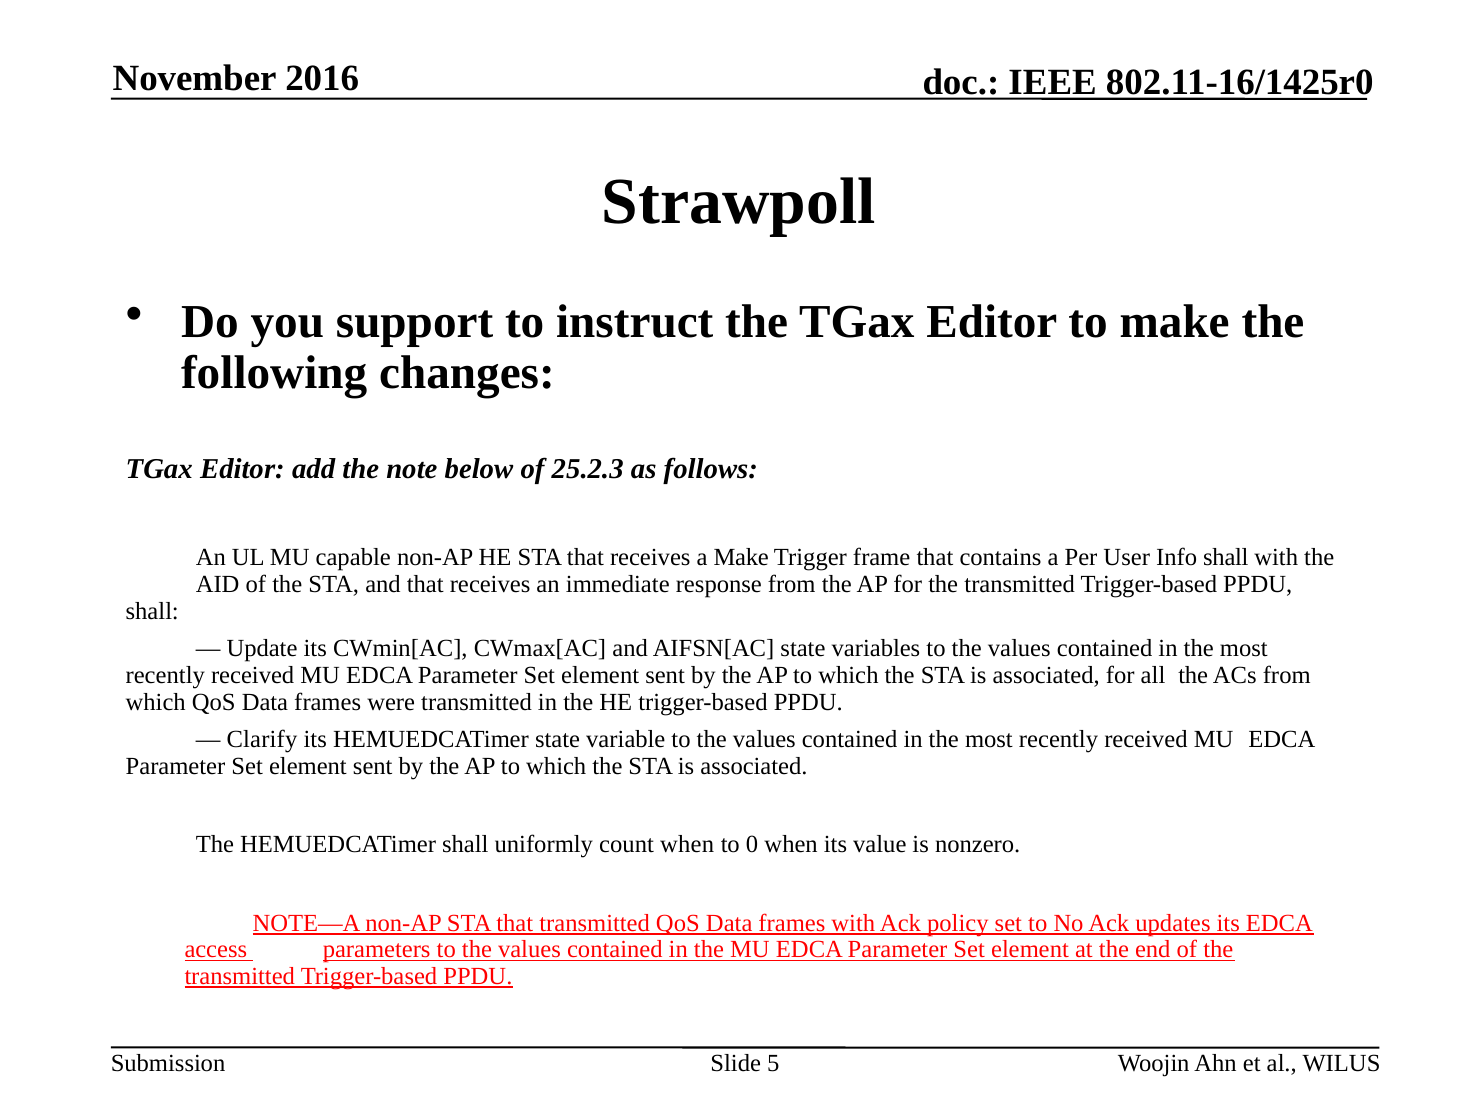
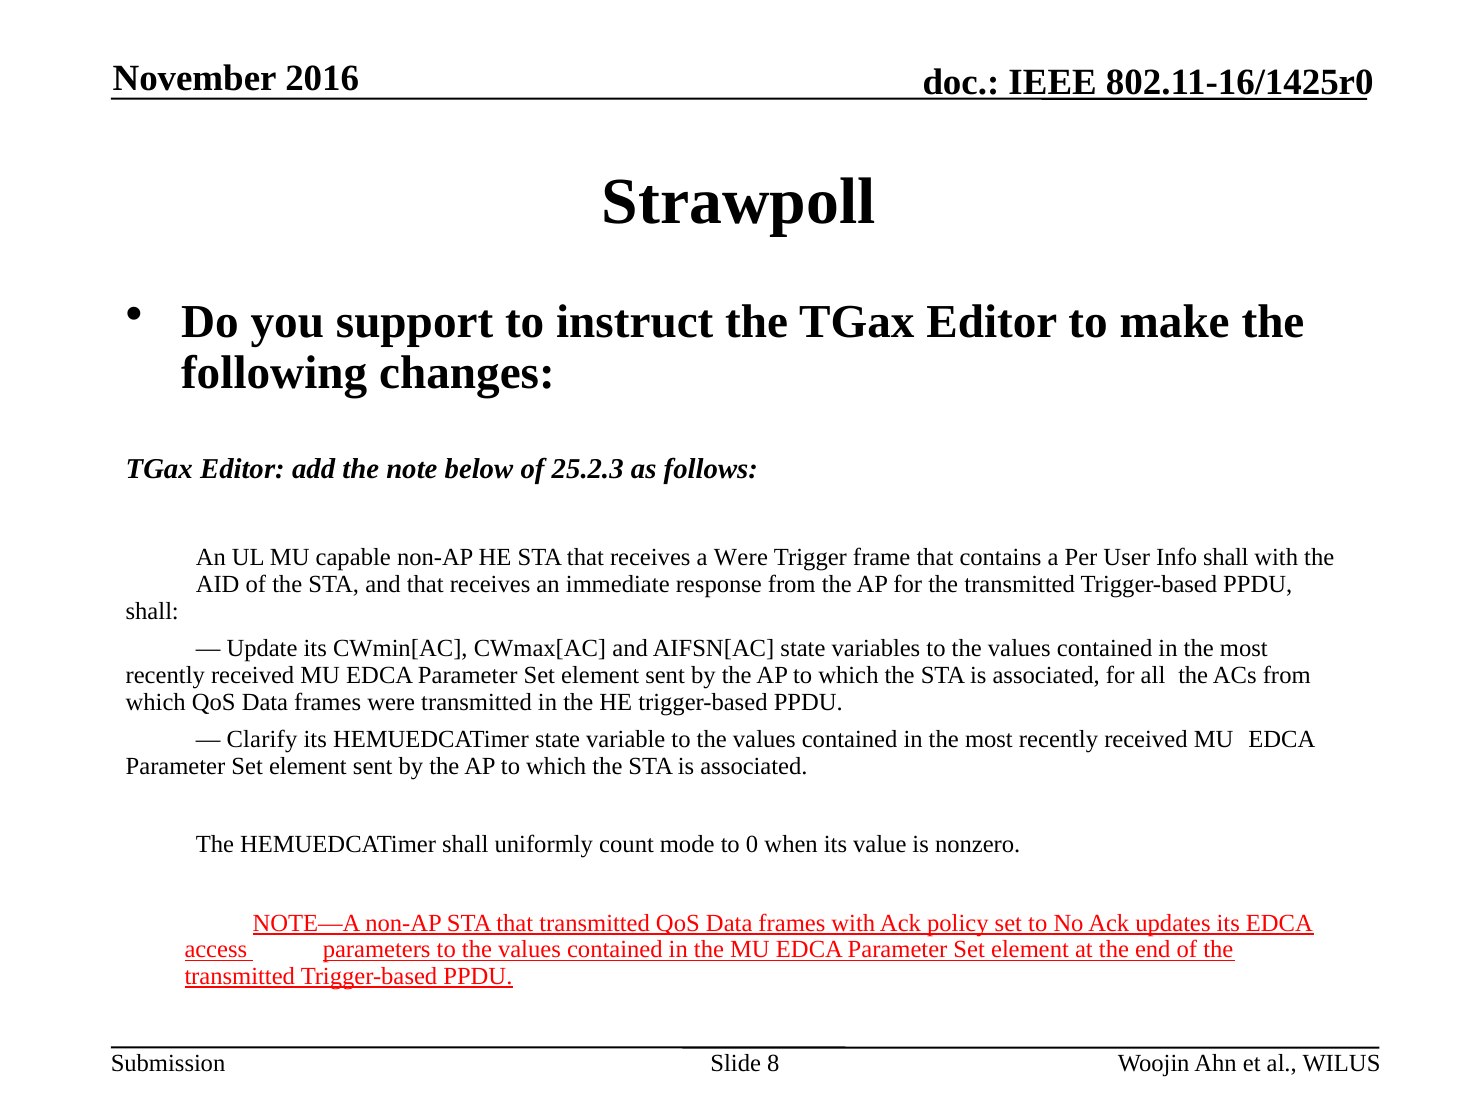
a Make: Make -> Were
count when: when -> mode
5: 5 -> 8
